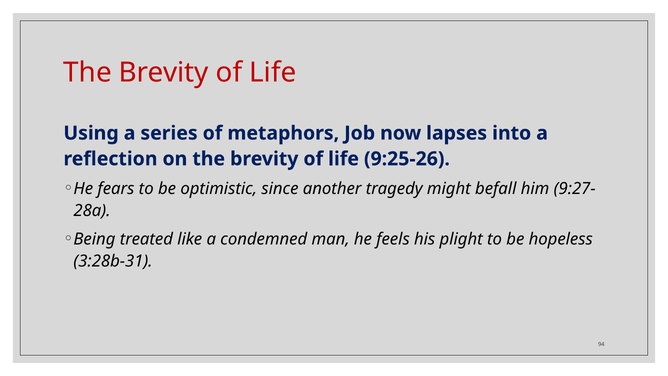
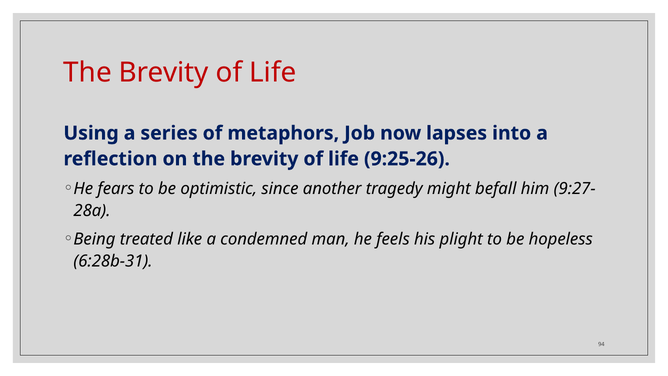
3:28b-31: 3:28b-31 -> 6:28b-31
